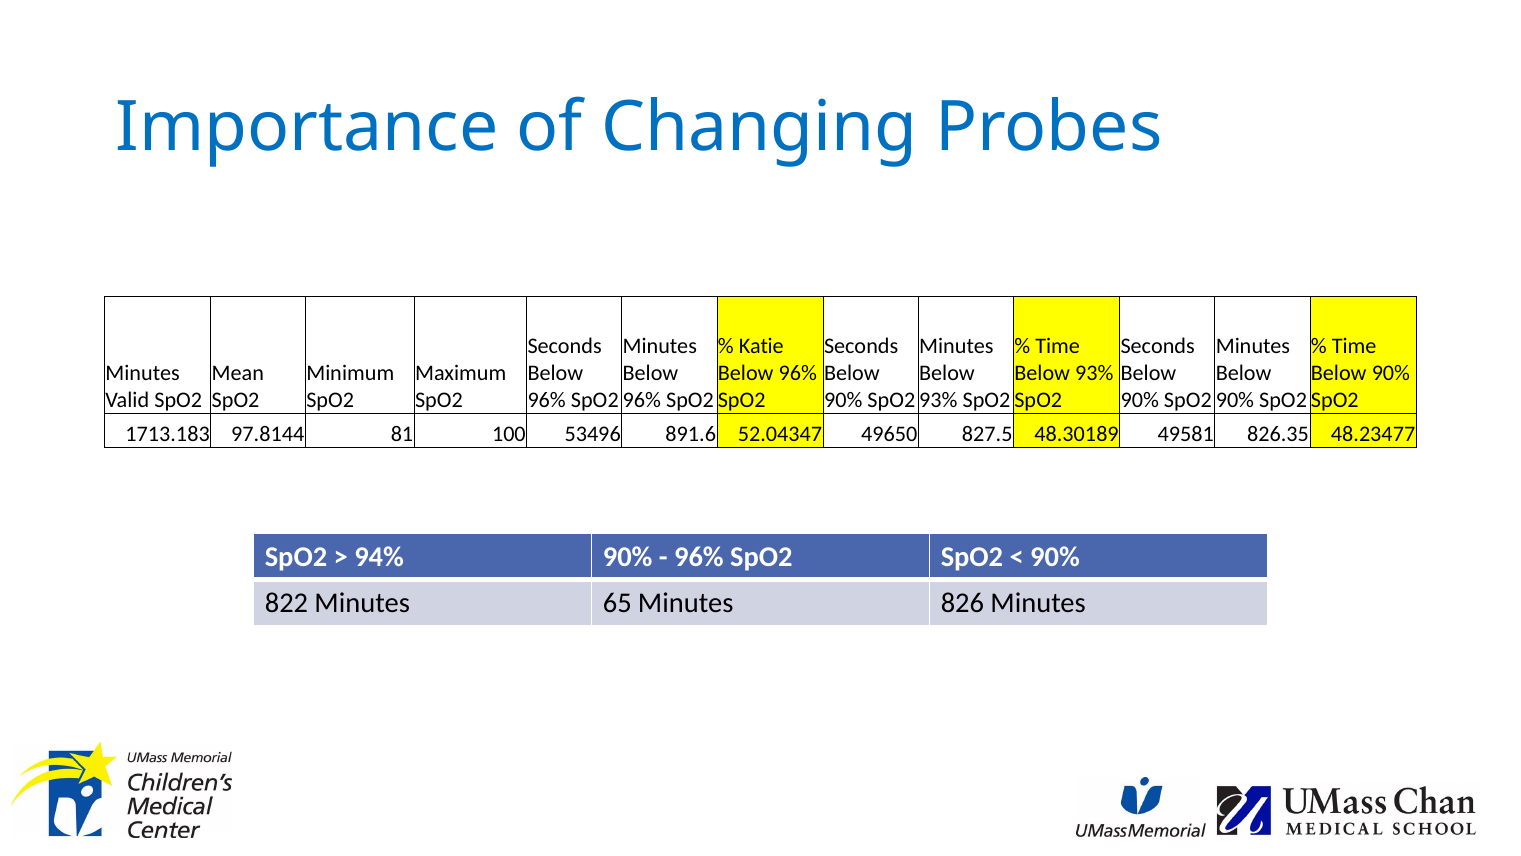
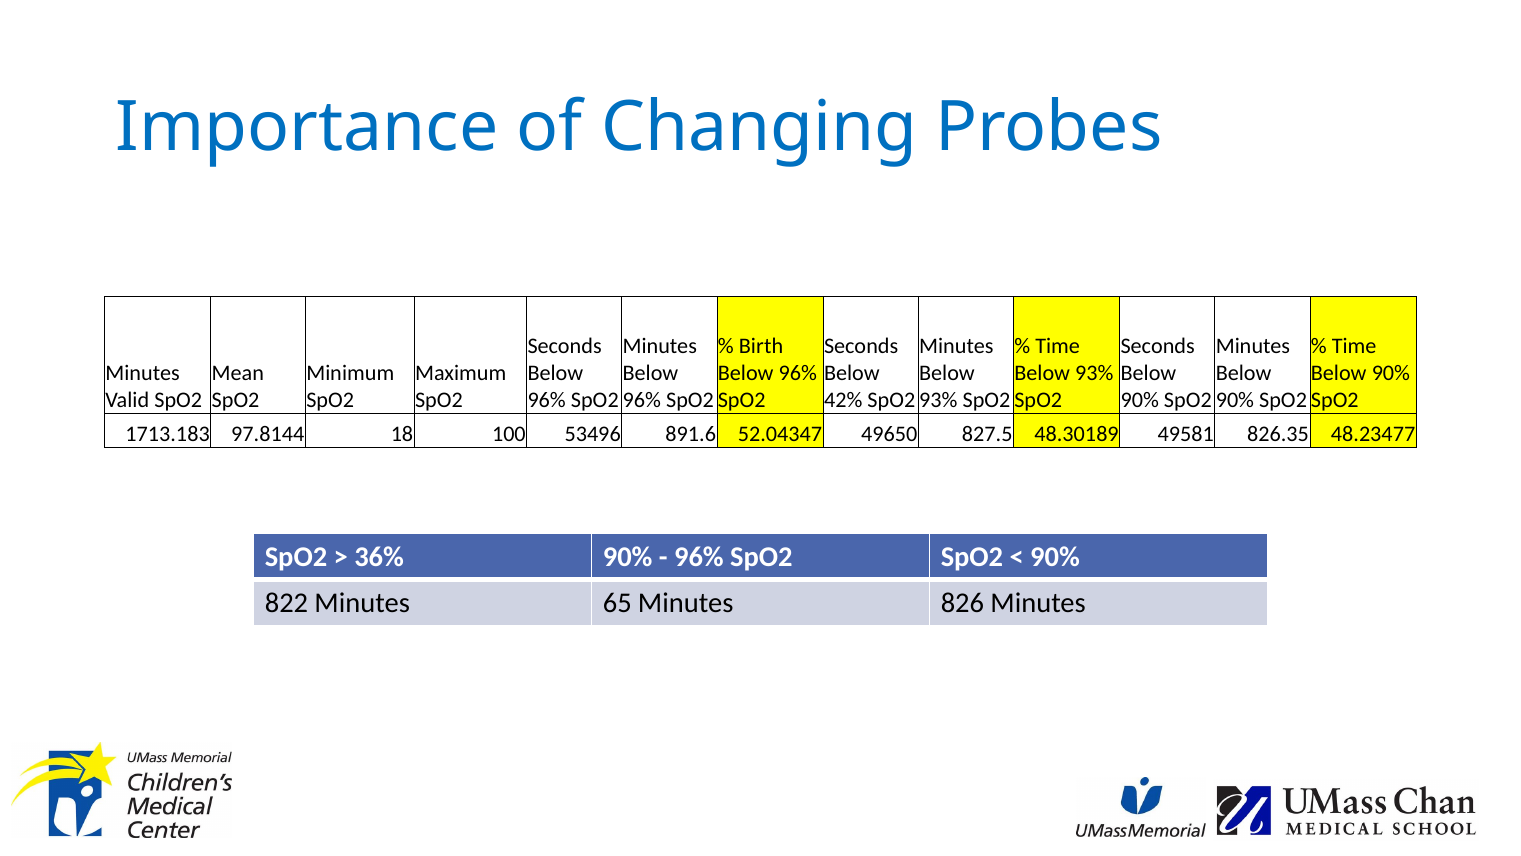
Katie: Katie -> Birth
90% at (843, 399): 90% -> 42%
81: 81 -> 18
94%: 94% -> 36%
